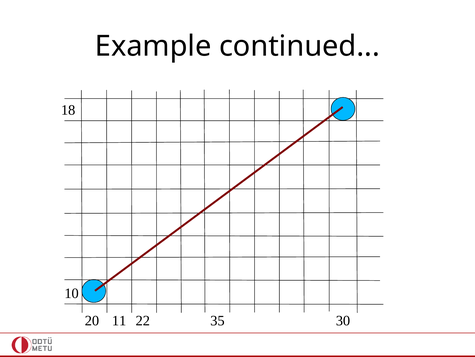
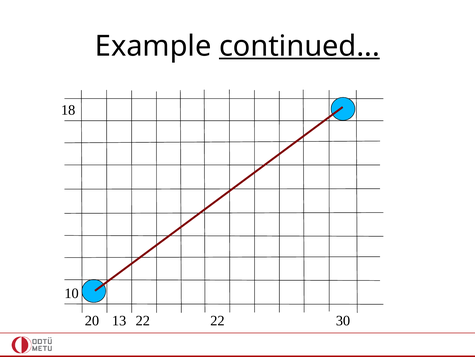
continued underline: none -> present
11: 11 -> 13
22 35: 35 -> 22
